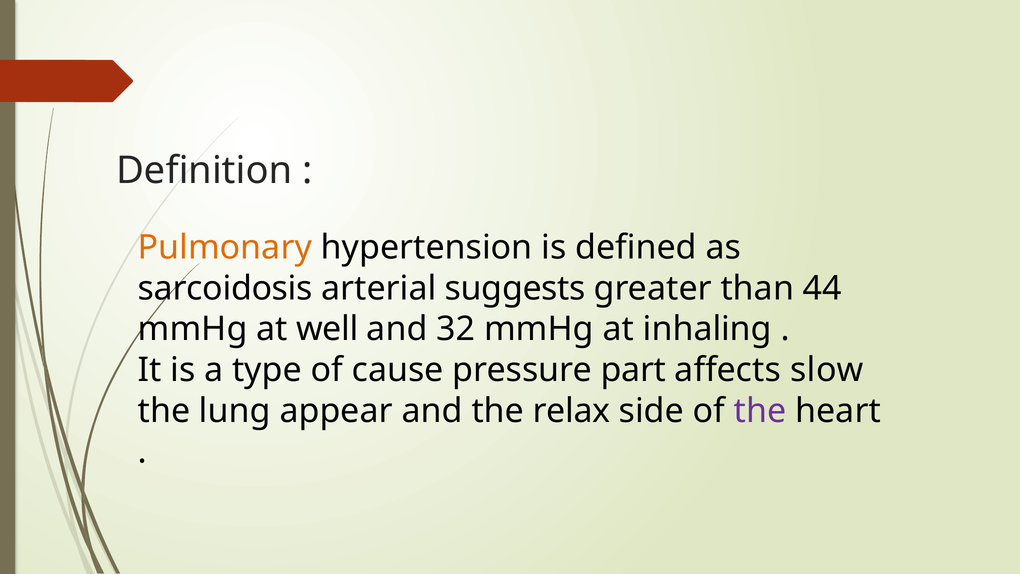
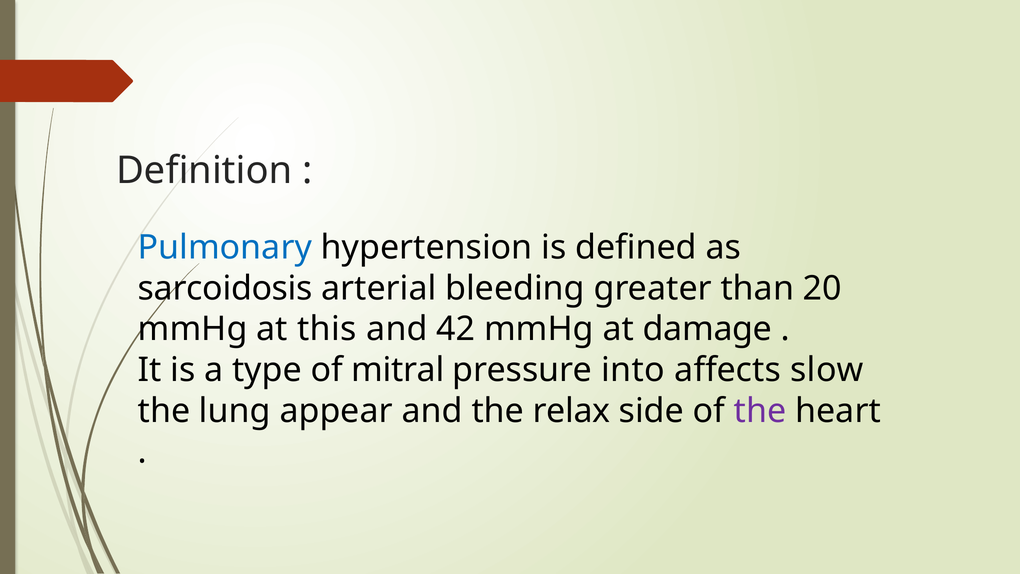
Pulmonary colour: orange -> blue
suggests: suggests -> bleeding
44: 44 -> 20
well: well -> this
32: 32 -> 42
inhaling: inhaling -> damage
cause: cause -> mitral
part: part -> into
